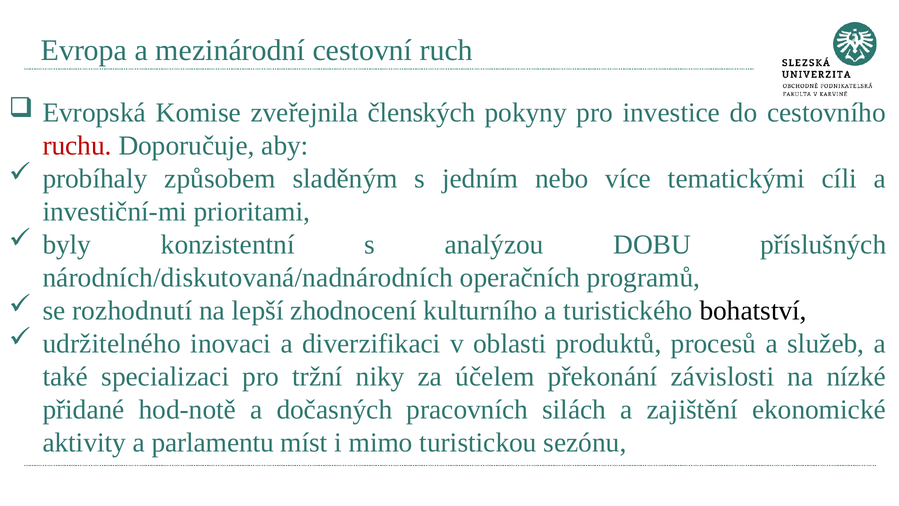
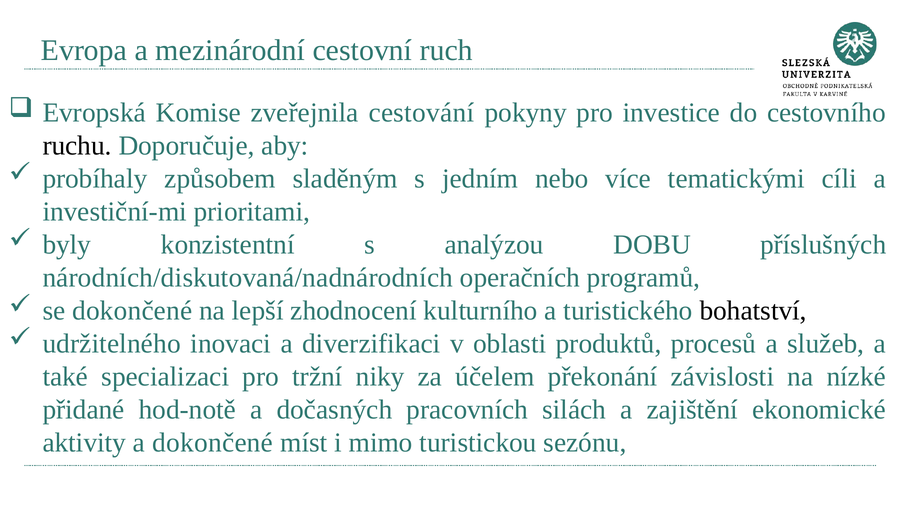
členských: členských -> cestování
ruchu colour: red -> black
se rozhodnutí: rozhodnutí -> dokončené
a parlamentu: parlamentu -> dokončené
